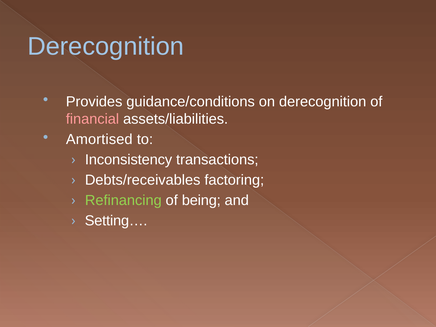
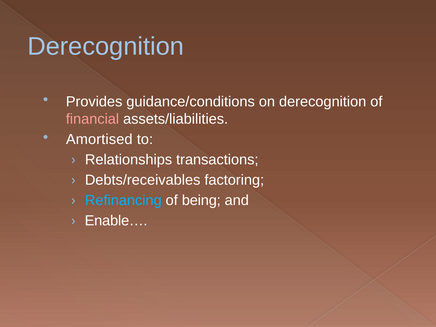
Inconsistency: Inconsistency -> Relationships
Refinancing colour: light green -> light blue
Setting…: Setting… -> Enable…
